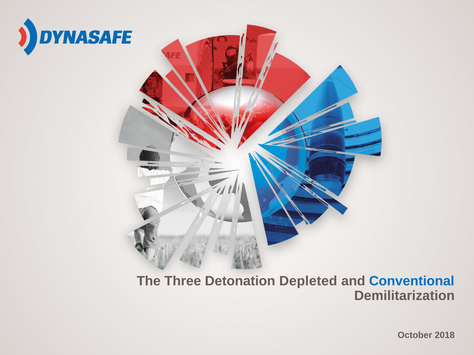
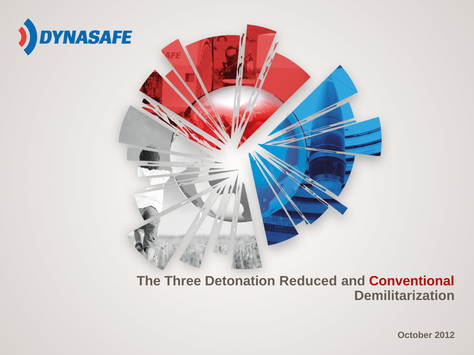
Depleted: Depleted -> Reduced
Conventional colour: blue -> red
2018: 2018 -> 2012
